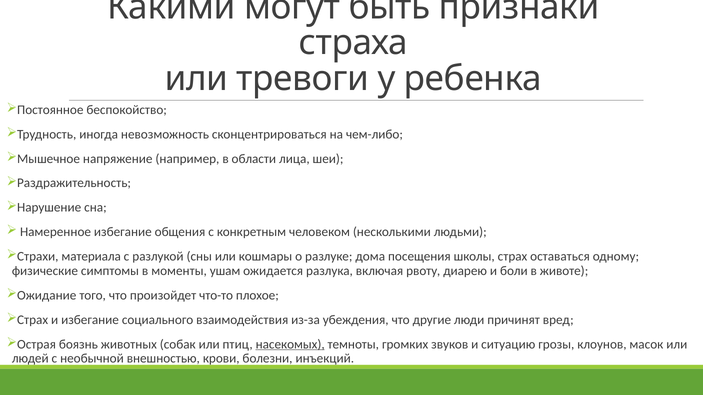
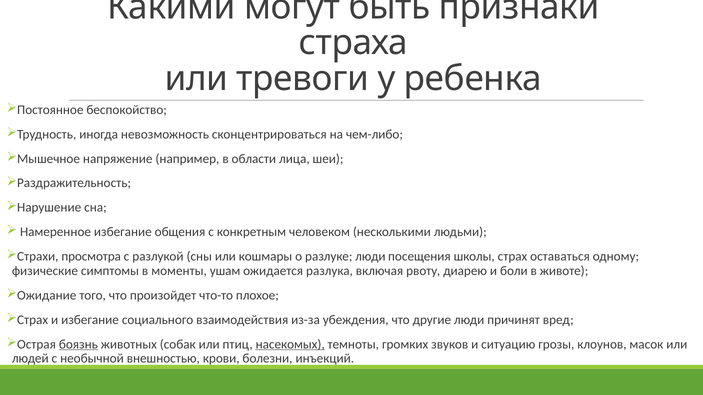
материала: материала -> просмотра
разлуке дома: дома -> люди
боязнь underline: none -> present
